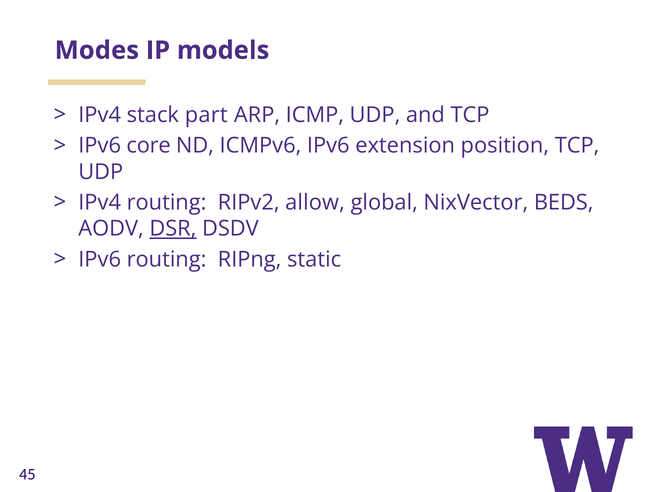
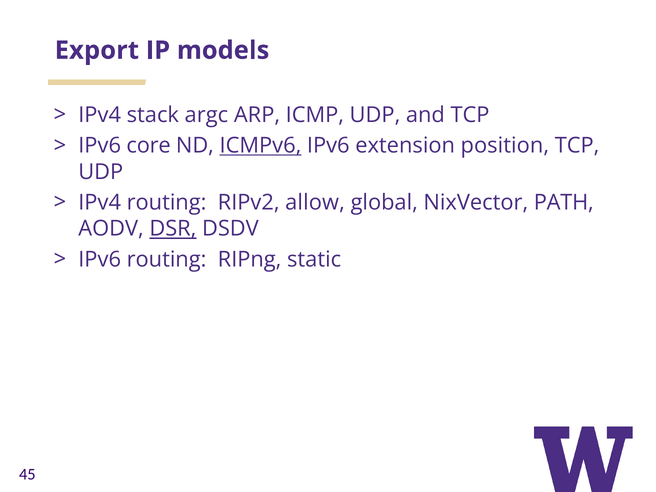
Modes: Modes -> Export
part: part -> argc
ICMPv6 underline: none -> present
BEDS: BEDS -> PATH
